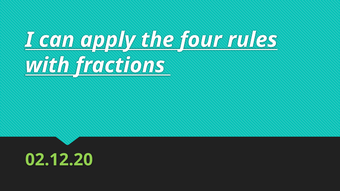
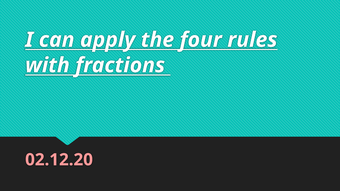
02.12.20 colour: light green -> pink
